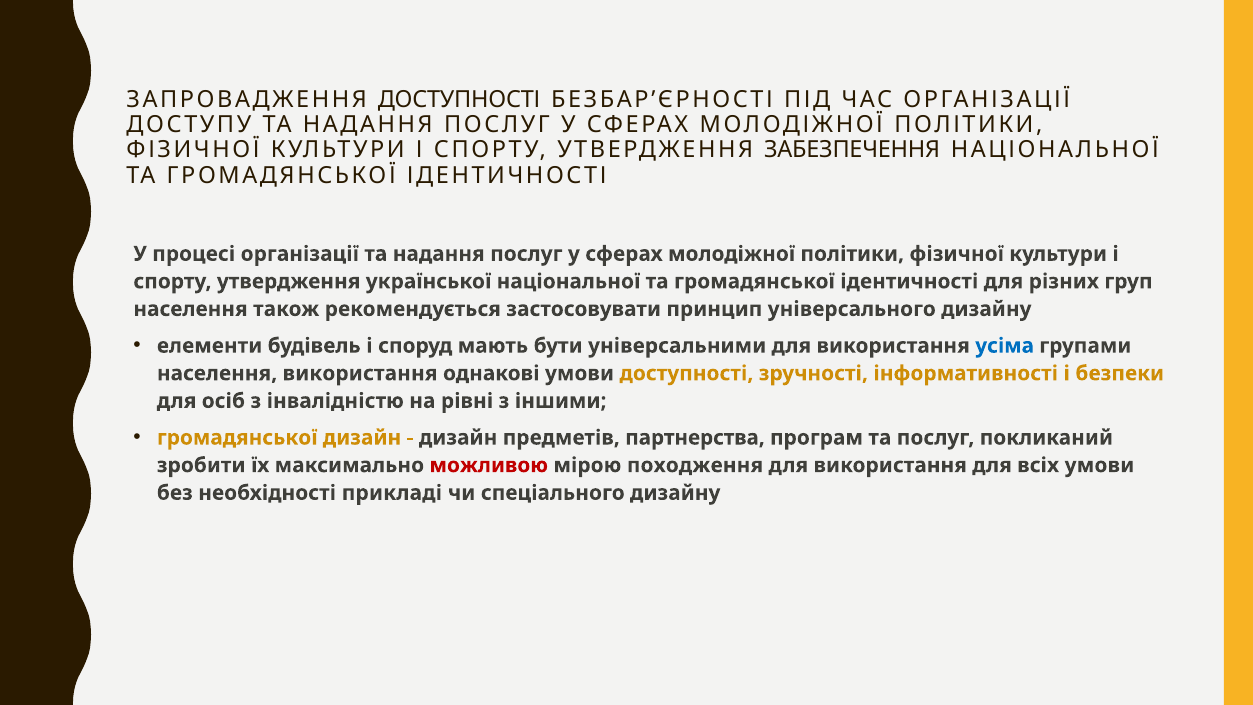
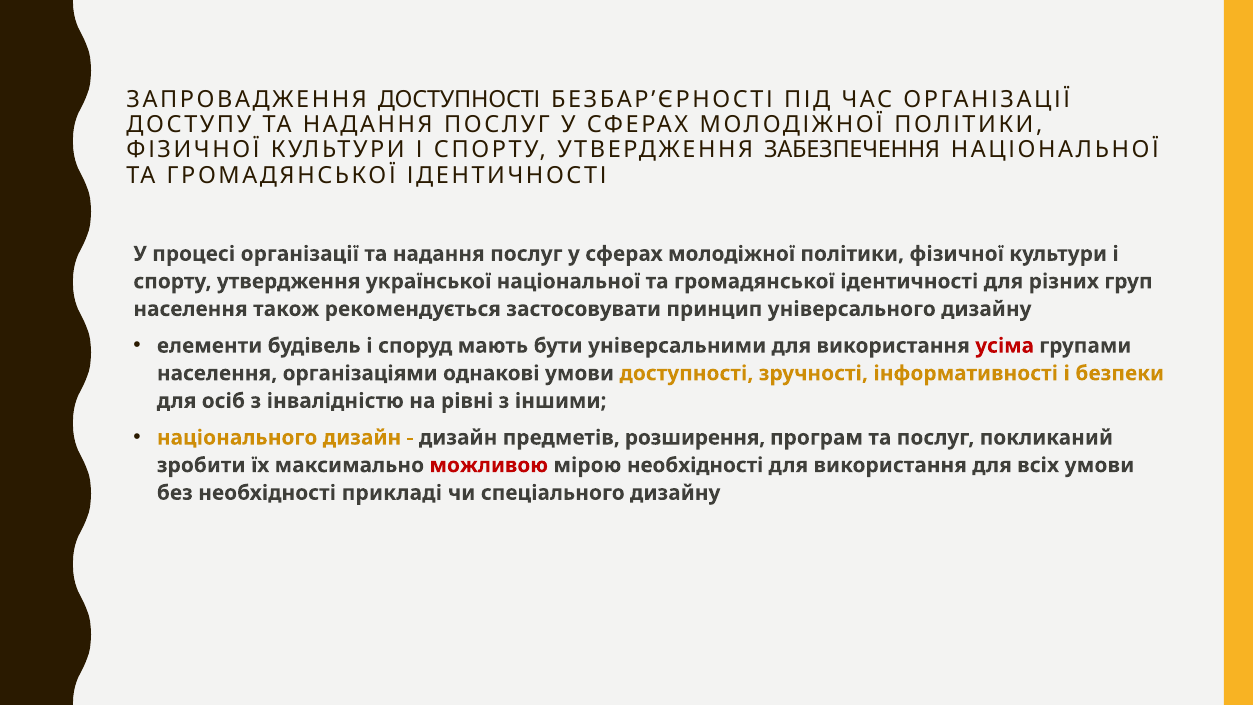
усіма colour: blue -> red
населення використання: використання -> організаціями
громадянської at (237, 438): громадянської -> національного
партнерства: партнерства -> розширення
мірою походження: походження -> необхідності
